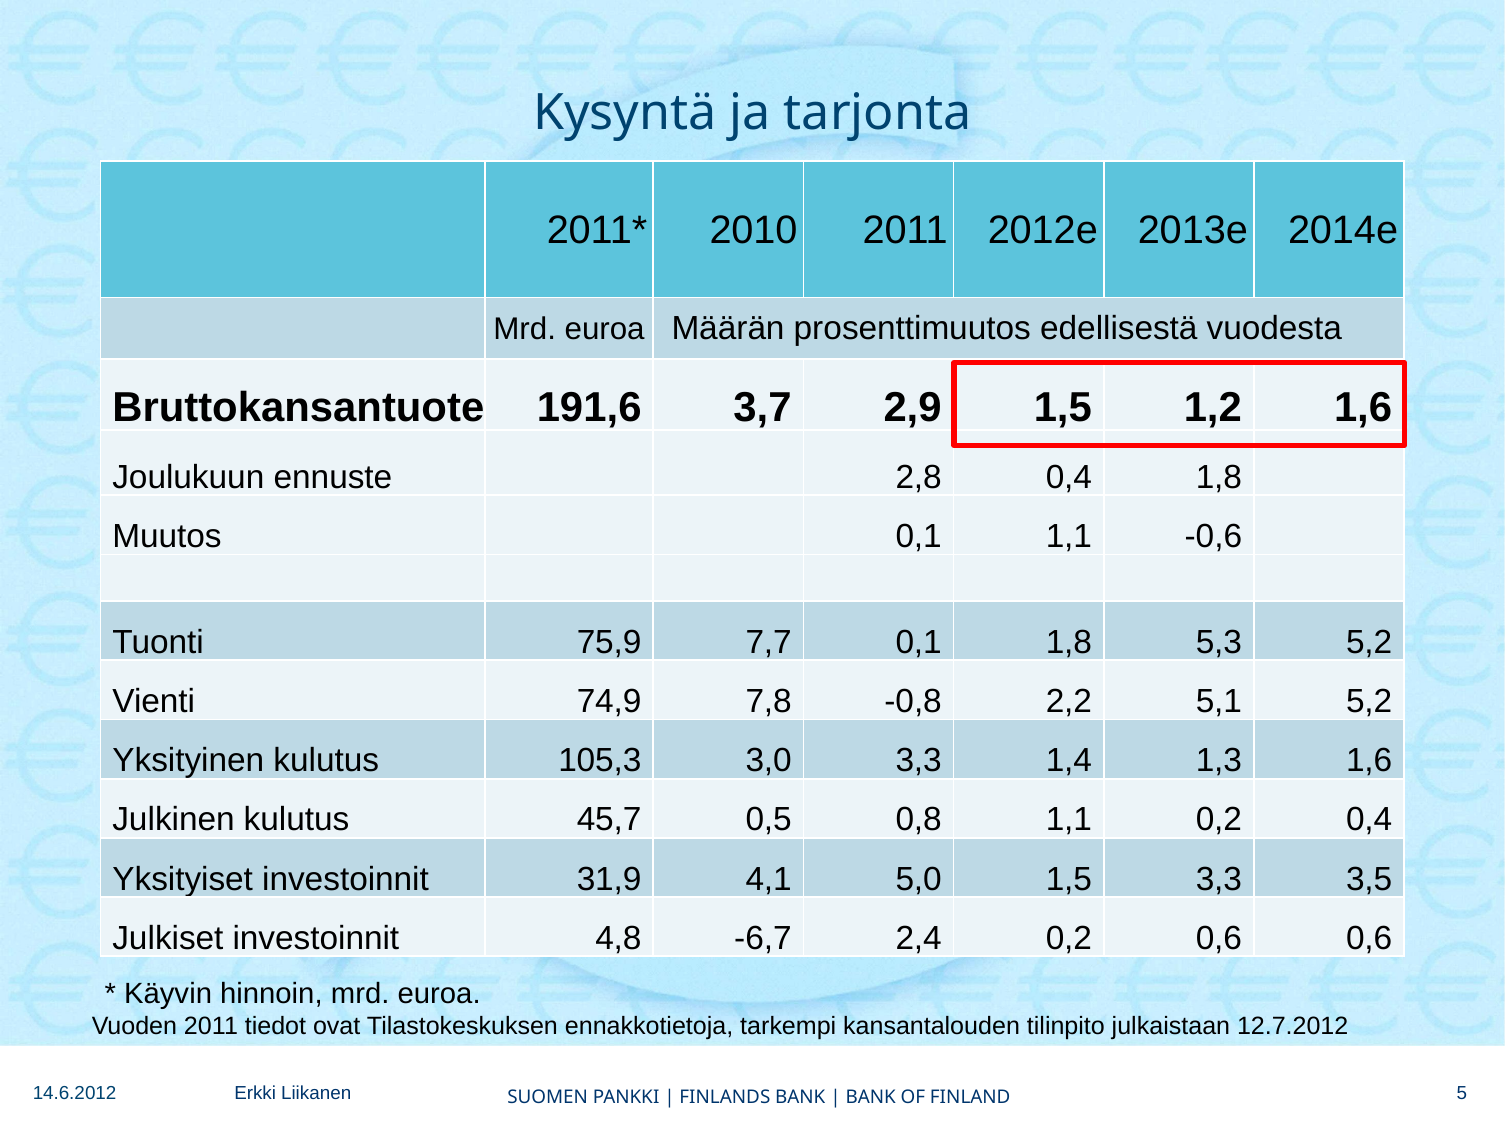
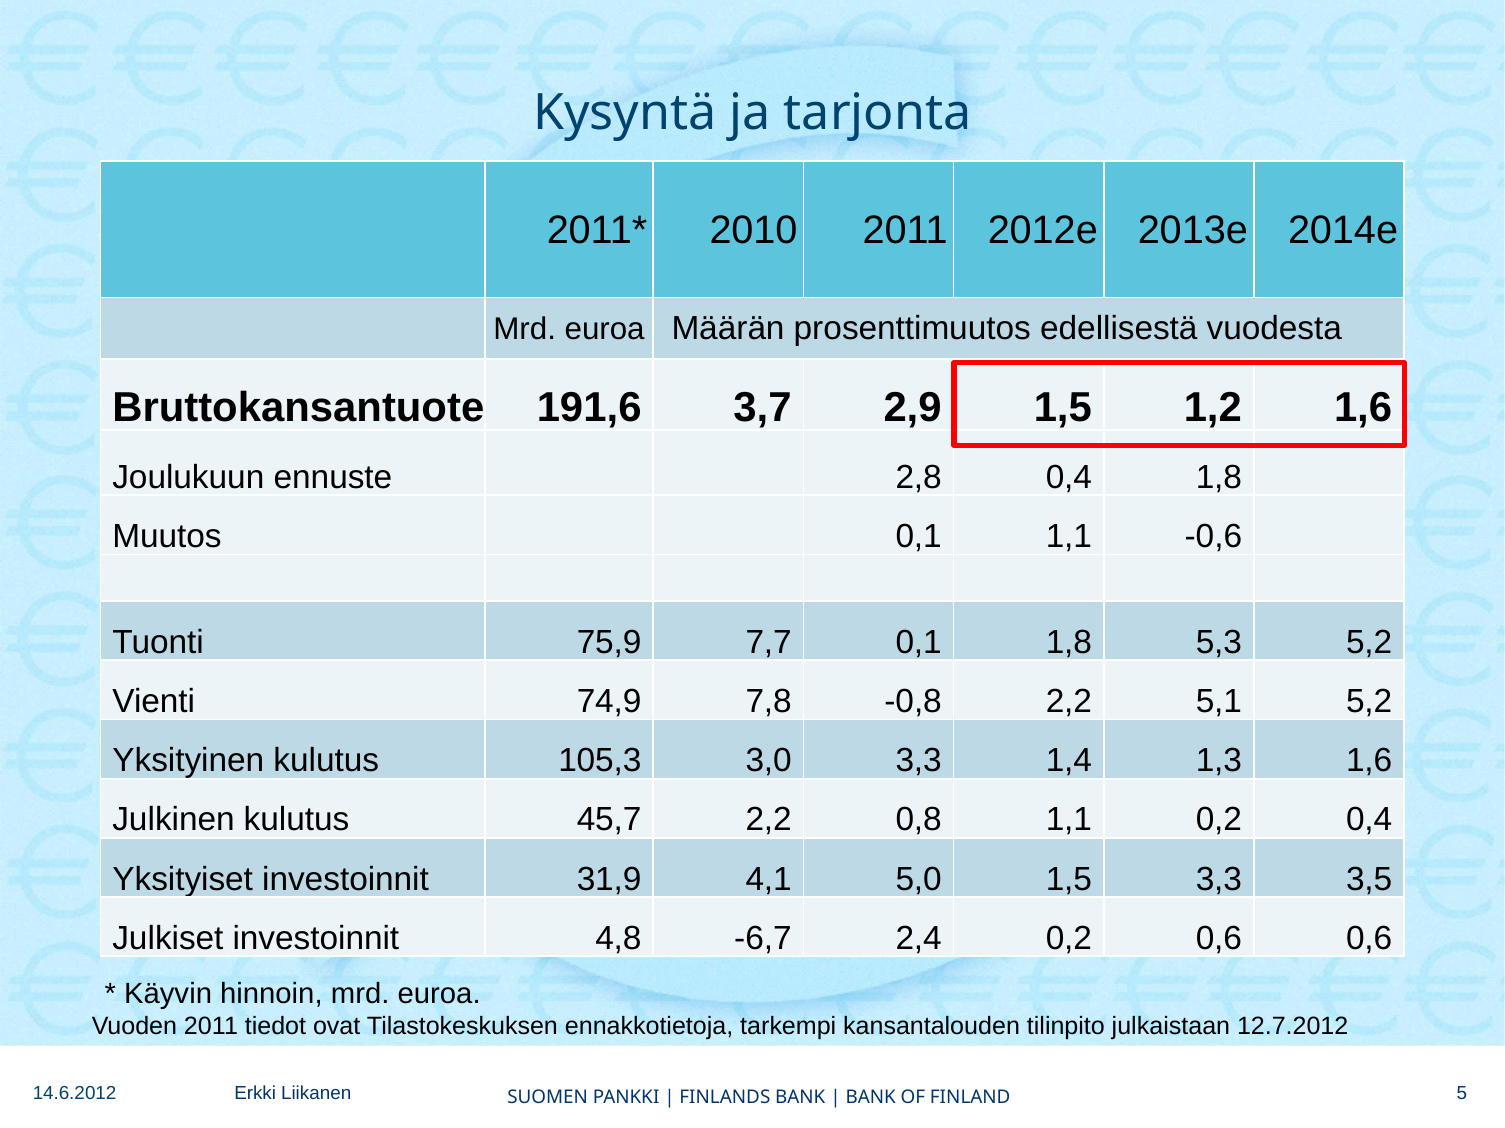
45,7 0,5: 0,5 -> 2,2
